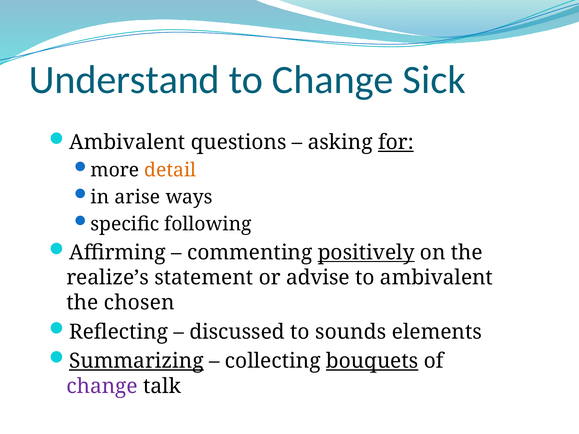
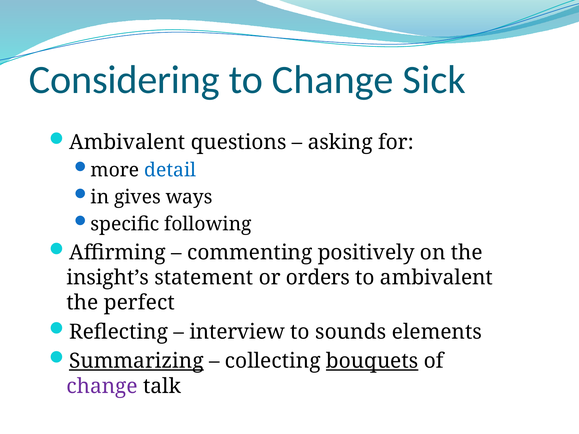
Understand: Understand -> Considering
for underline: present -> none
detail colour: orange -> blue
arise: arise -> gives
positively underline: present -> none
realize’s: realize’s -> insight’s
advise: advise -> orders
chosen: chosen -> perfect
discussed: discussed -> interview
